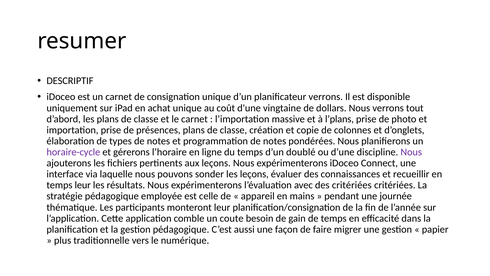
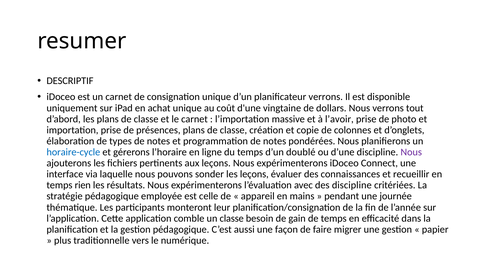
l’plans: l’plans -> l’avoir
horaire-cycle colour: purple -> blue
temps leur: leur -> rien
des critériées: critériées -> discipline
un coute: coute -> classe
